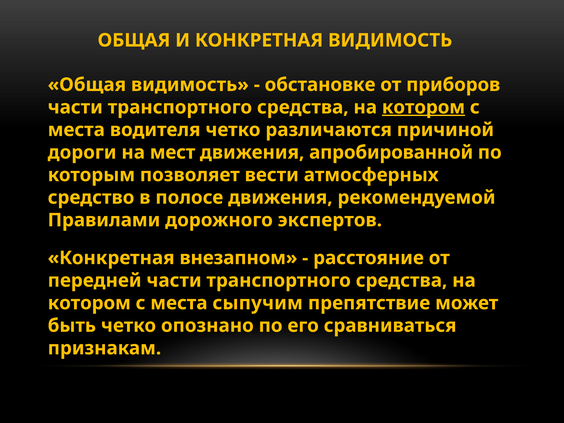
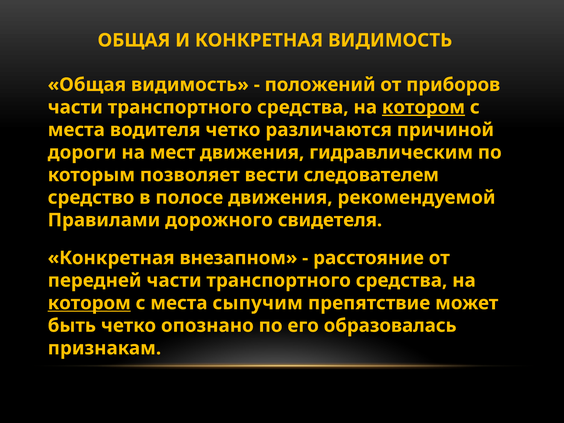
обстановке: обстановке -> положений
апробированной: апробированной -> гидравлическим
атмосферных: атмосферных -> следователем
экспертов: экспертов -> свидетеля
котором at (89, 303) underline: none -> present
сравниваться: сравниваться -> образовалась
